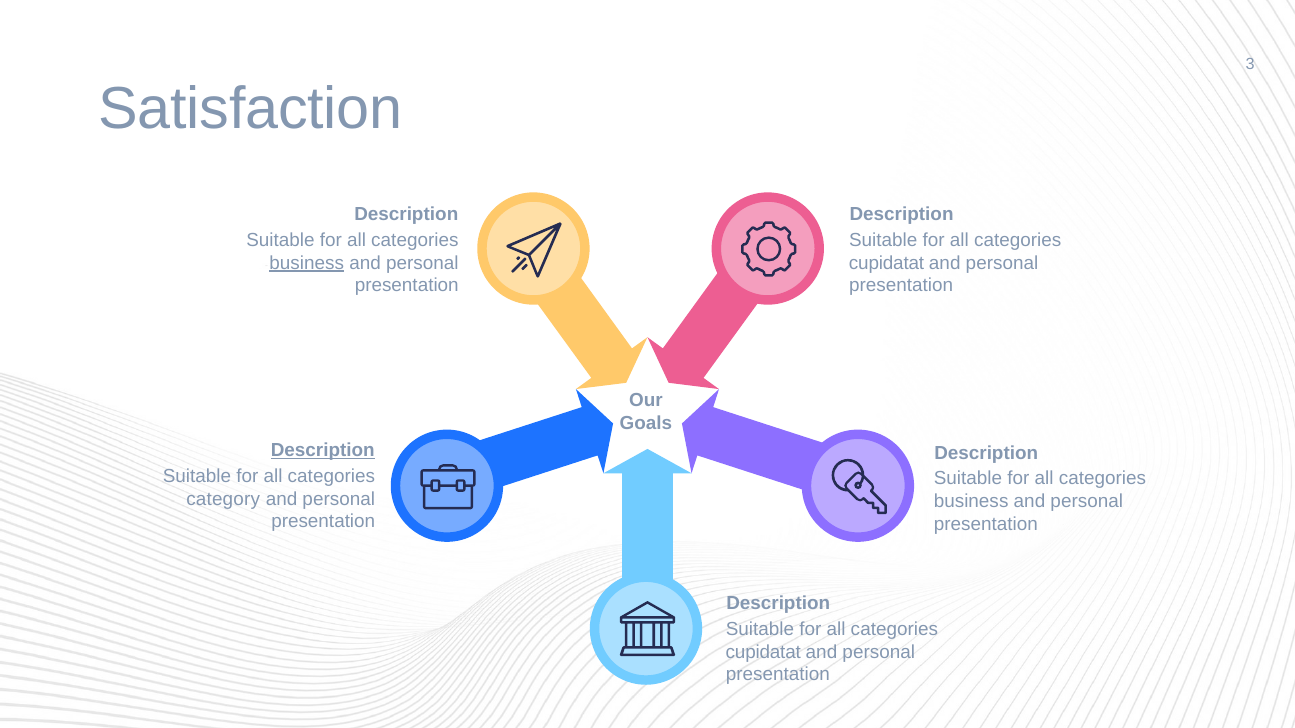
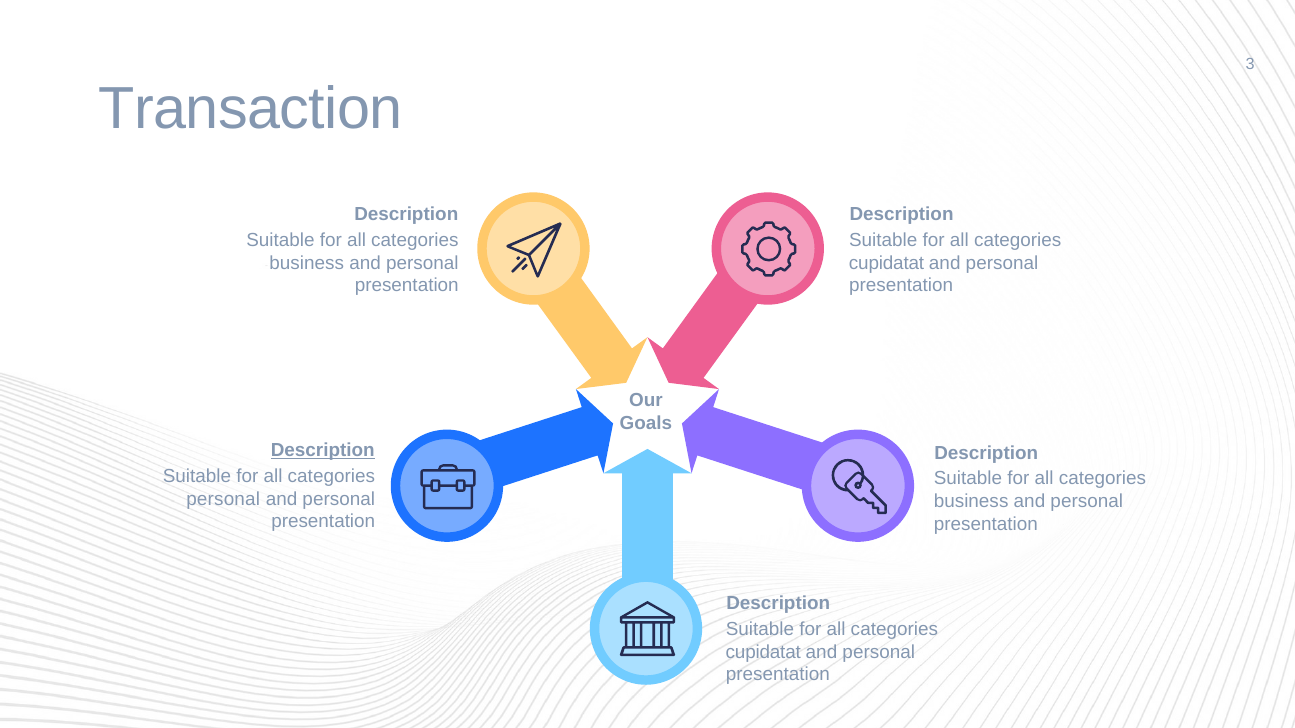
Satisfaction: Satisfaction -> Transaction
business at (307, 263) underline: present -> none
category at (223, 499): category -> personal
